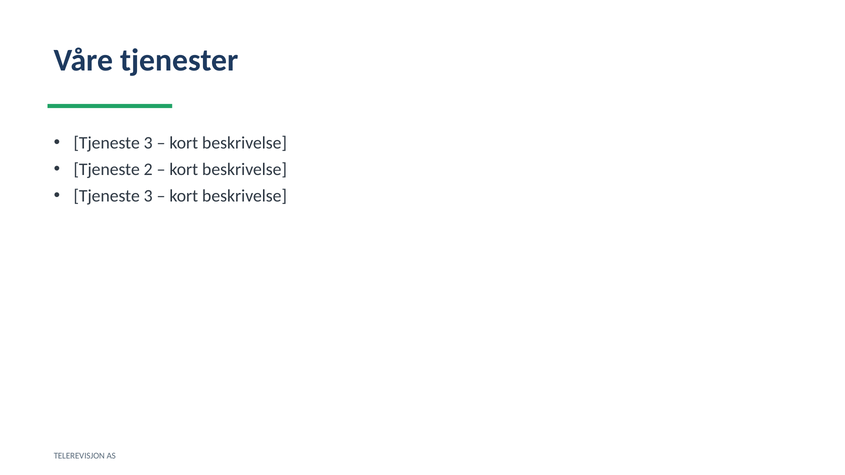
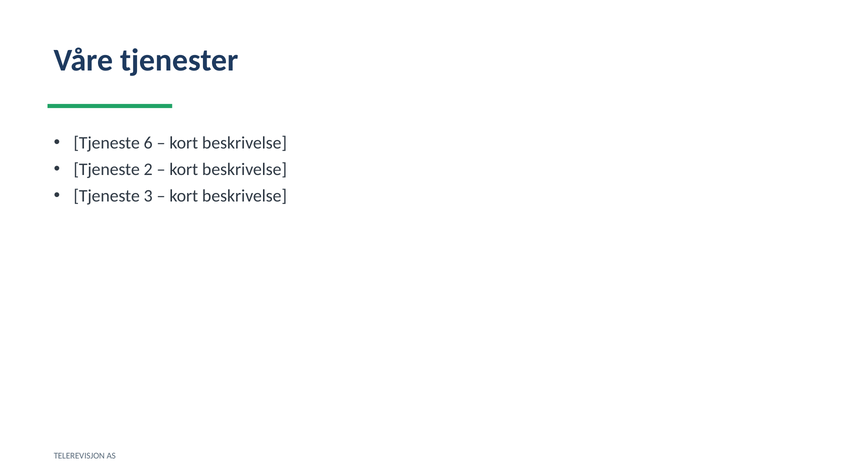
3 at (148, 143): 3 -> 6
